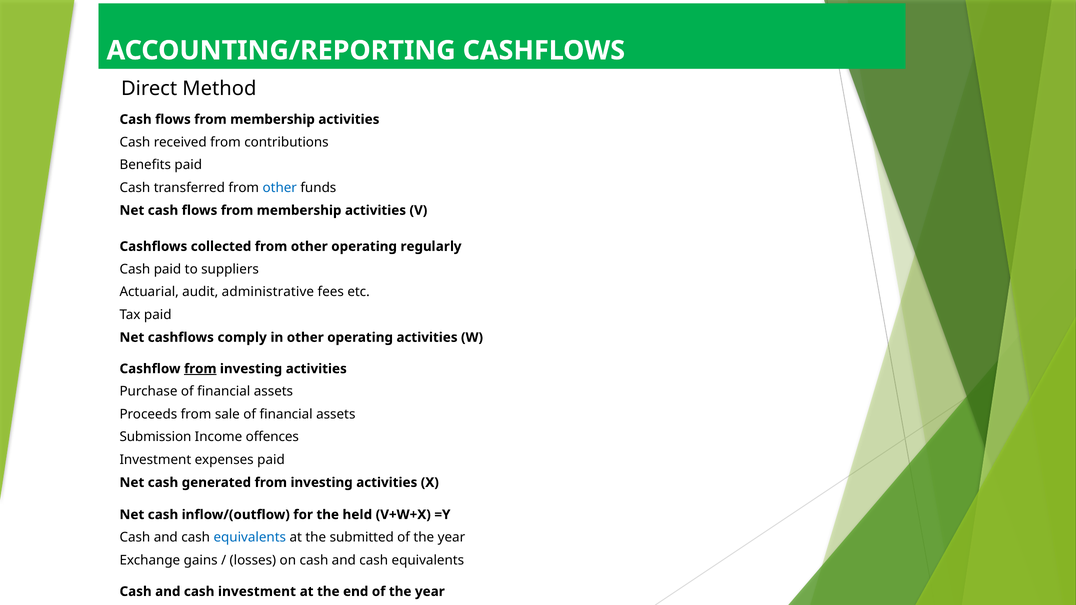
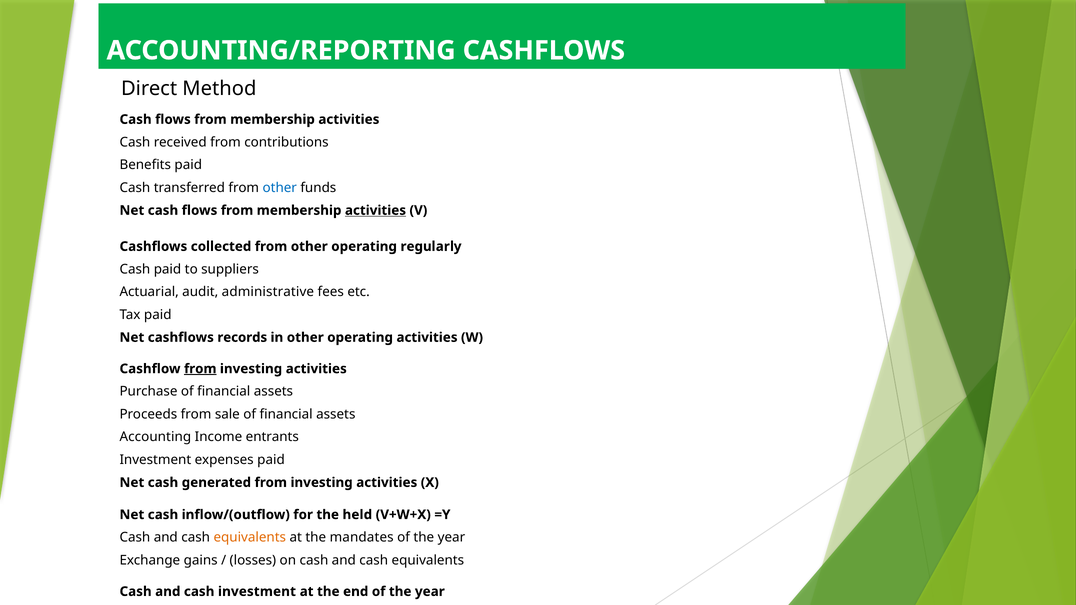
activities at (375, 210) underline: none -> present
comply: comply -> records
Submission: Submission -> Accounting
offences: offences -> entrants
equivalents at (250, 538) colour: blue -> orange
submitted: submitted -> mandates
